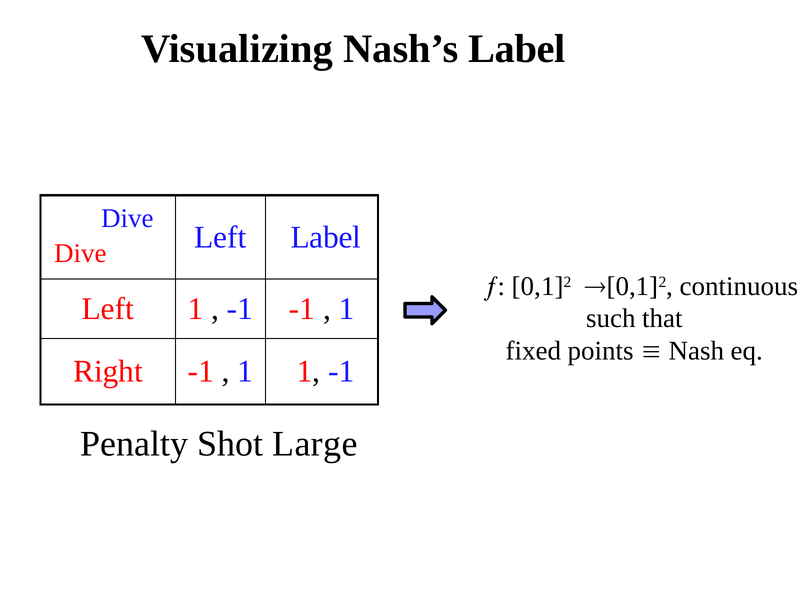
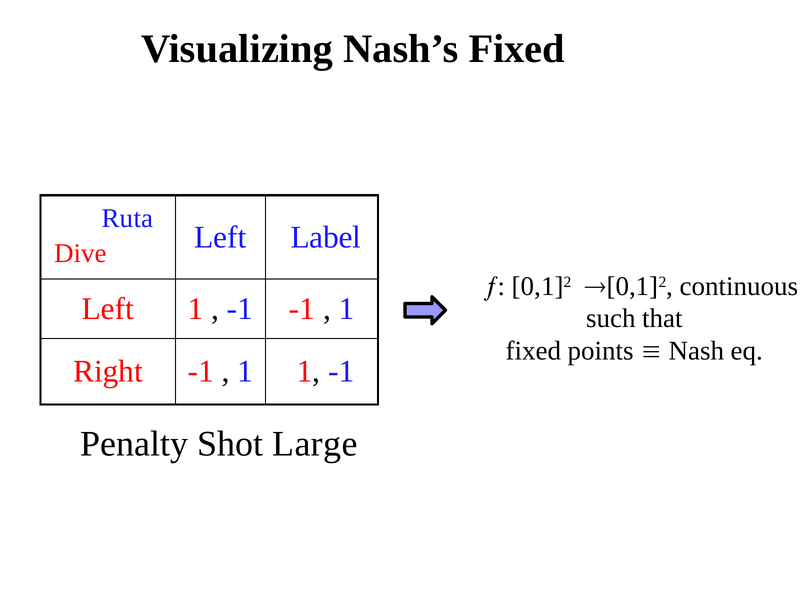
Nash’s Label: Label -> Fixed
Dive at (128, 219): Dive -> Ruta
